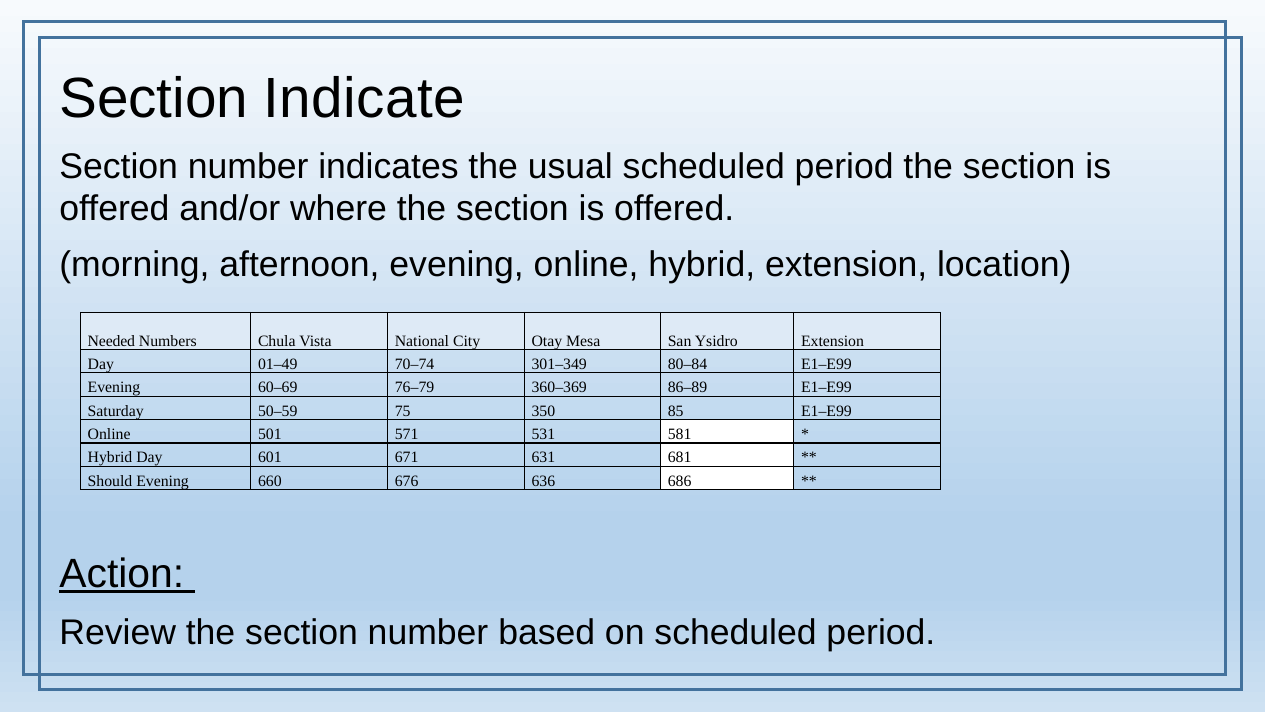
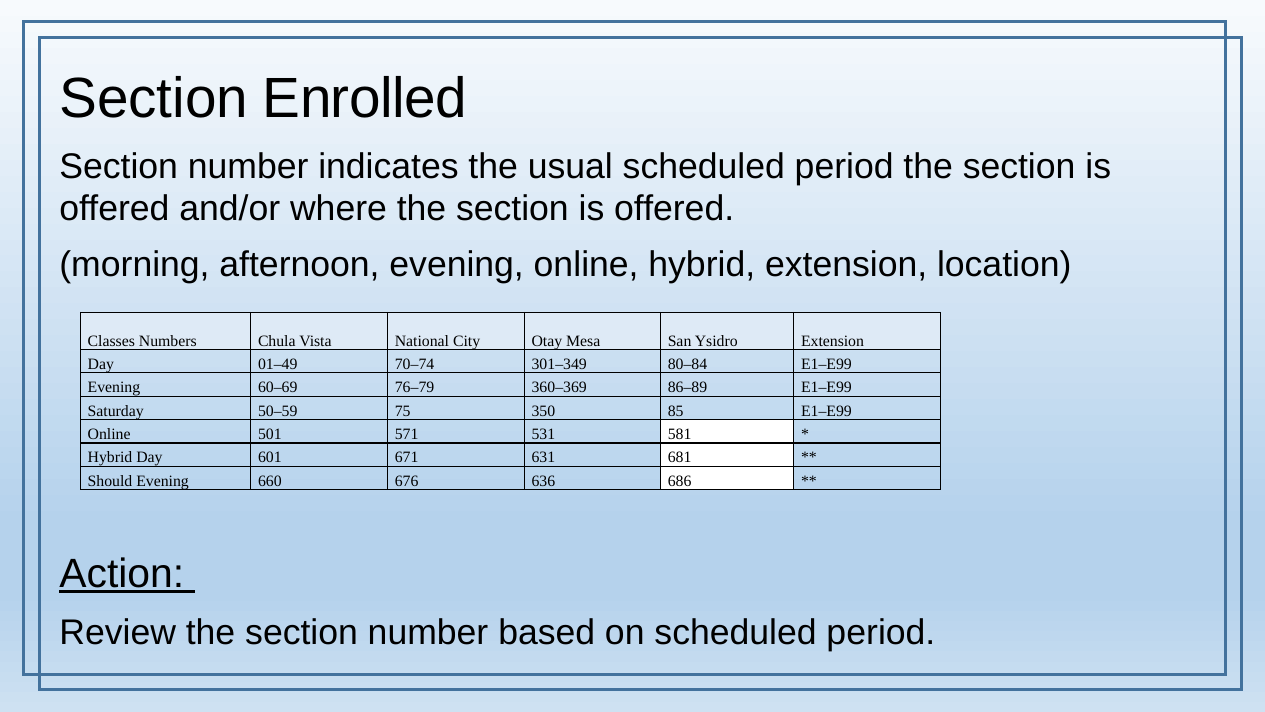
Indicate: Indicate -> Enrolled
Needed: Needed -> Classes
